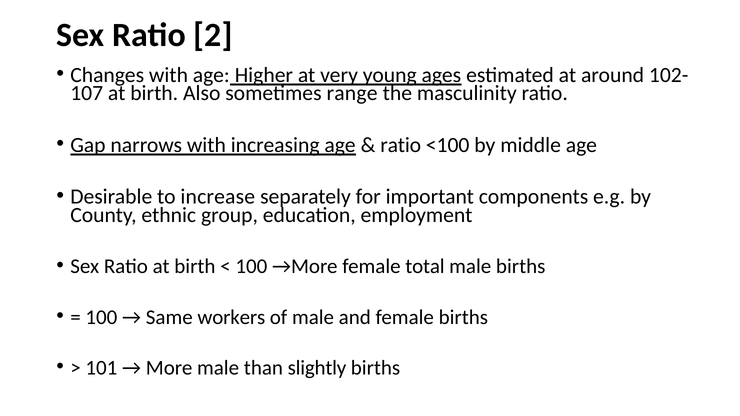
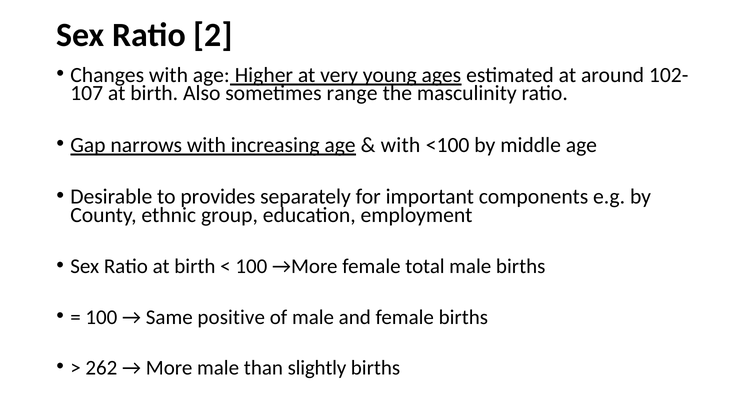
ratio at (401, 145): ratio -> with
increase: increase -> provides
workers: workers -> positive
101: 101 -> 262
